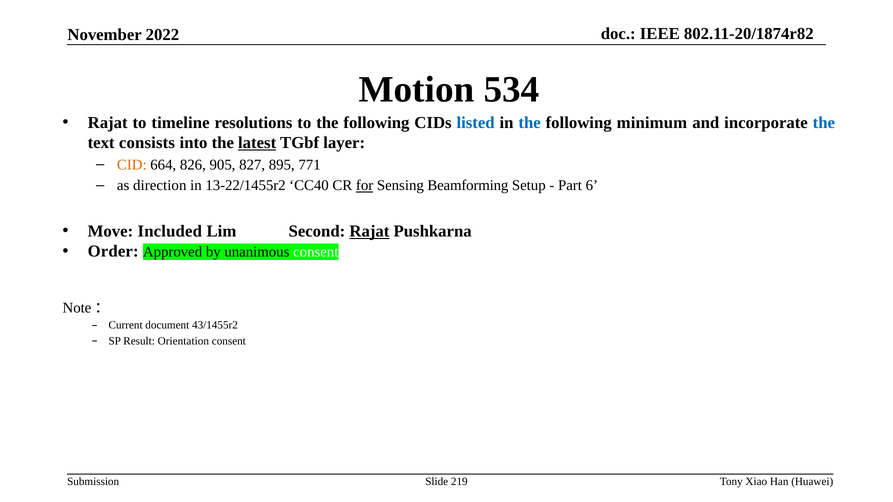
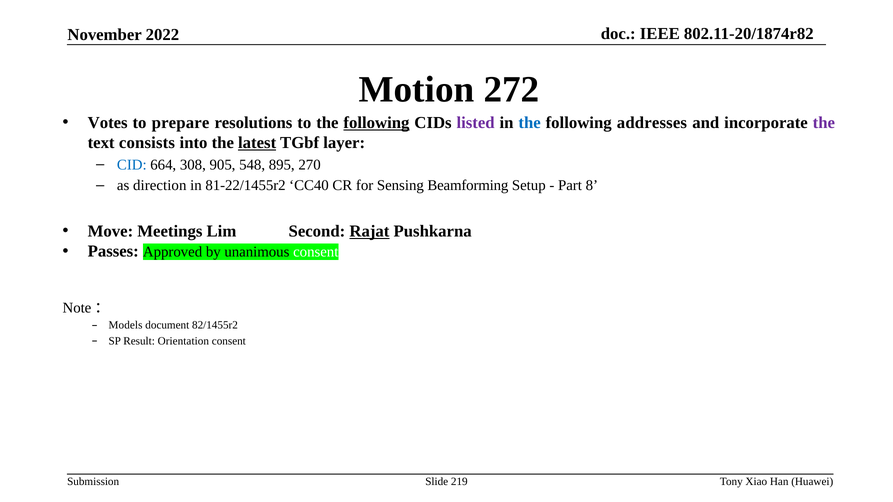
534: 534 -> 272
Rajat at (108, 123): Rajat -> Votes
timeline: timeline -> prepare
following at (376, 123) underline: none -> present
listed colour: blue -> purple
minimum: minimum -> addresses
the at (824, 123) colour: blue -> purple
CID colour: orange -> blue
826: 826 -> 308
827: 827 -> 548
771: 771 -> 270
13-22/1455r2: 13-22/1455r2 -> 81-22/1455r2
for underline: present -> none
6: 6 -> 8
Included: Included -> Meetings
Order: Order -> Passes
Current: Current -> Models
43/1455r2: 43/1455r2 -> 82/1455r2
